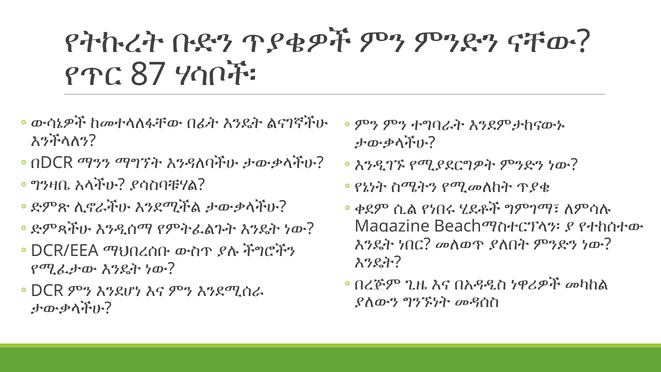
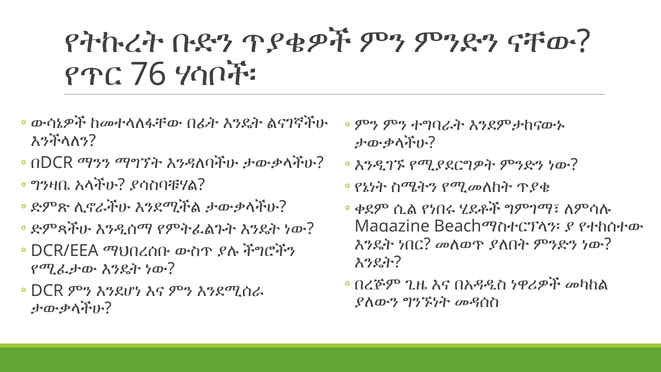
87: 87 -> 76
